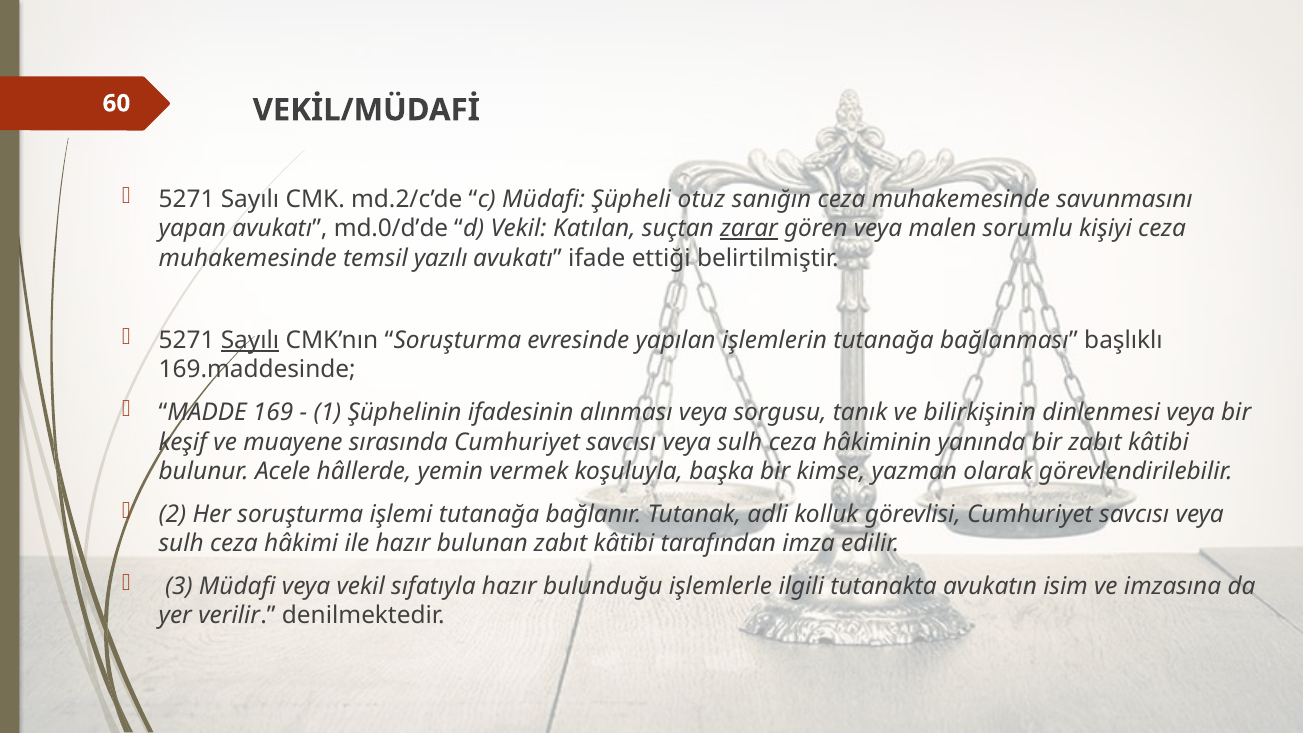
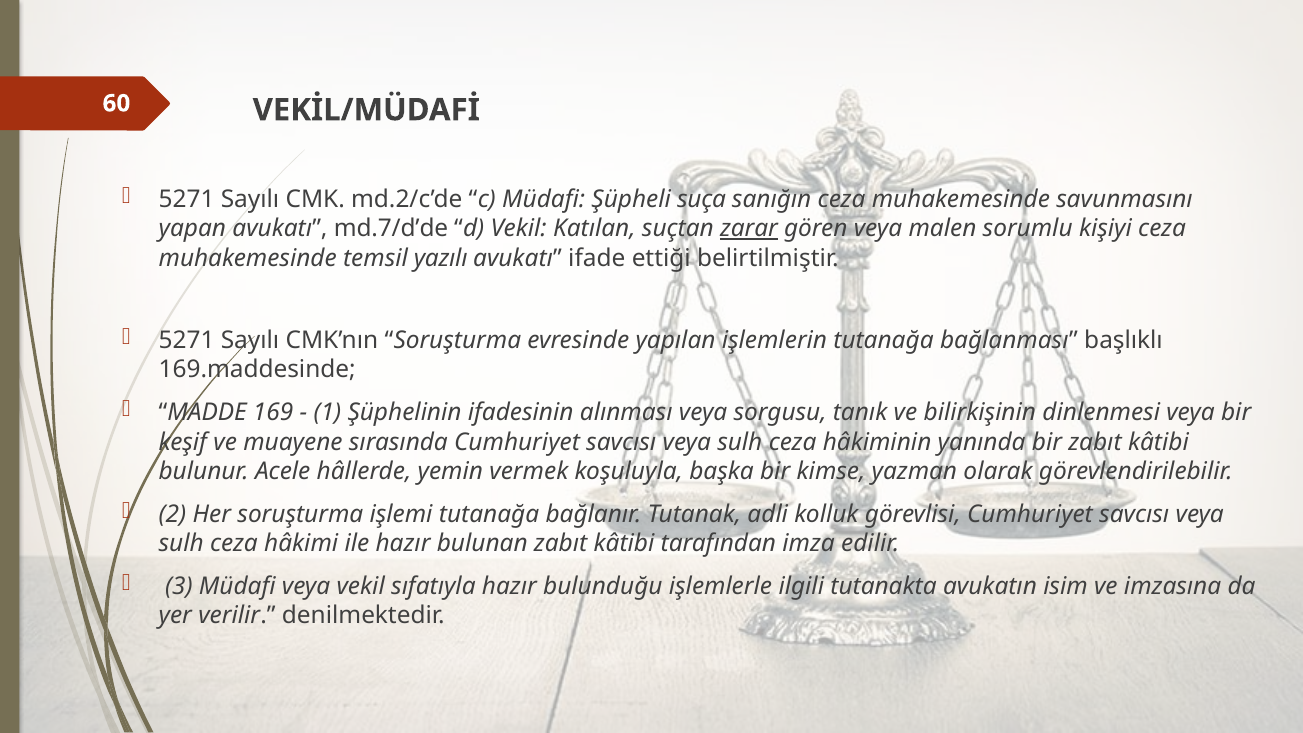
otuz: otuz -> suça
md.0/d’de: md.0/d’de -> md.7/d’de
Sayılı at (250, 341) underline: present -> none
